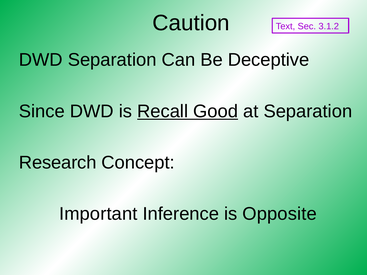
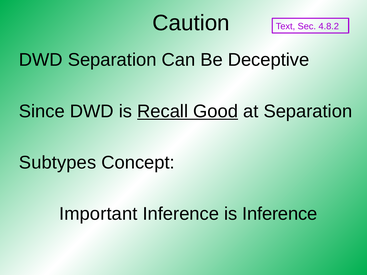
3.1.2: 3.1.2 -> 4.8.2
Research: Research -> Subtypes
is Opposite: Opposite -> Inference
